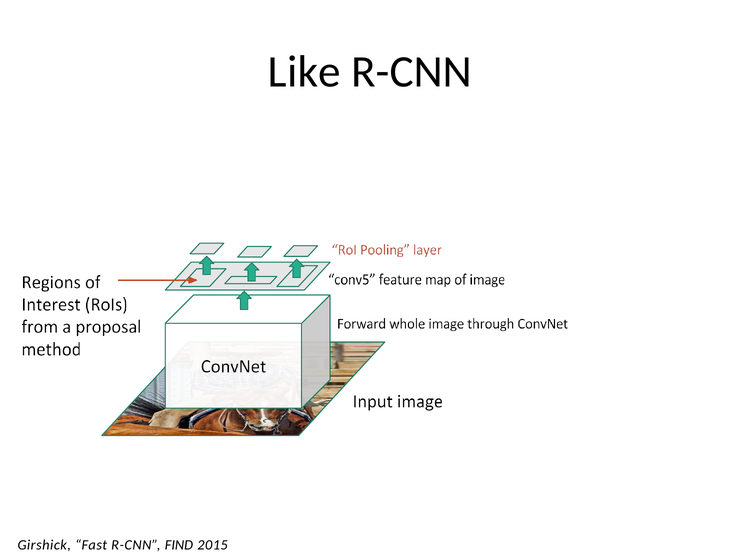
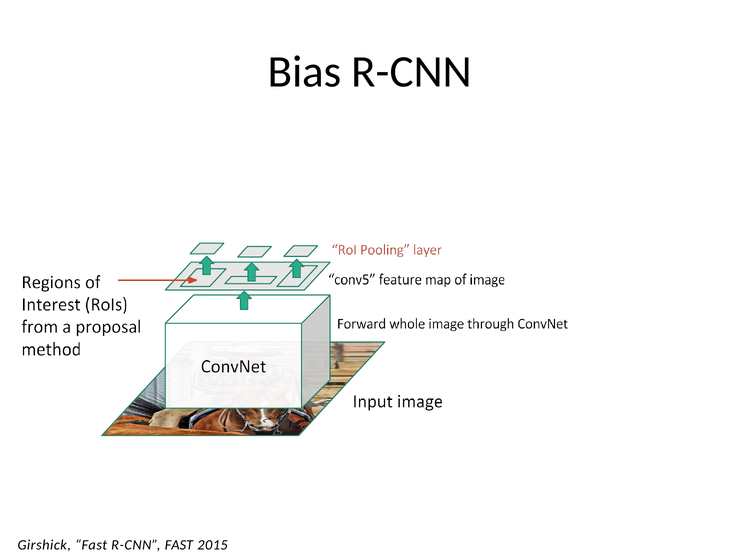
Like: Like -> Bias
R-CNN FIND: FIND -> FAST
